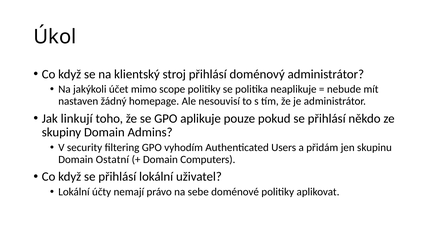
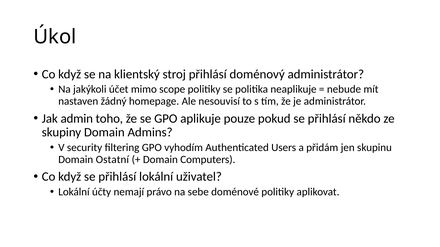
linkují: linkují -> admin
